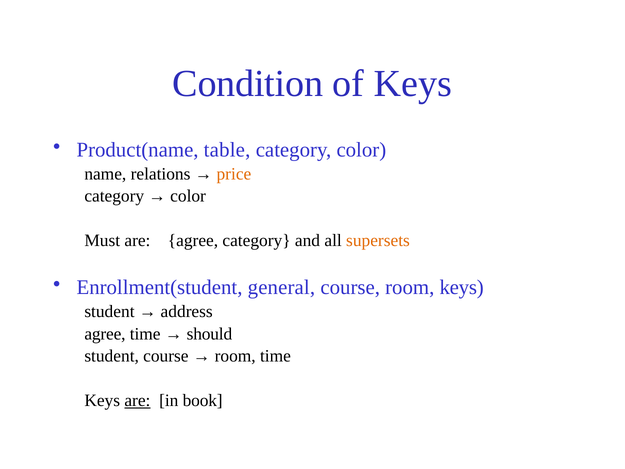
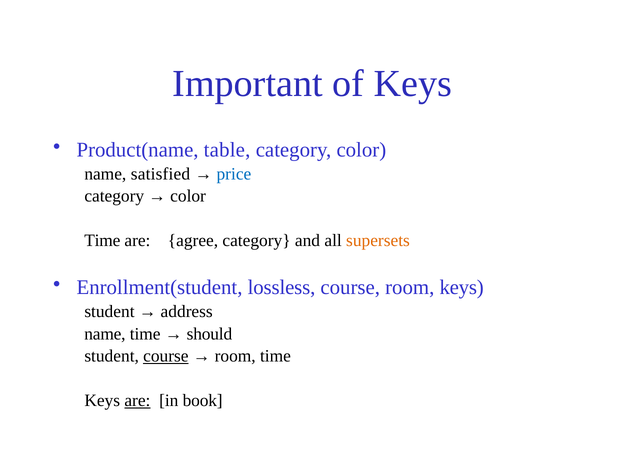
Condition: Condition -> Important
relations: relations -> satisfied
price colour: orange -> blue
Must at (102, 240): Must -> Time
general: general -> lossless
agree at (105, 334): agree -> name
course at (166, 356) underline: none -> present
